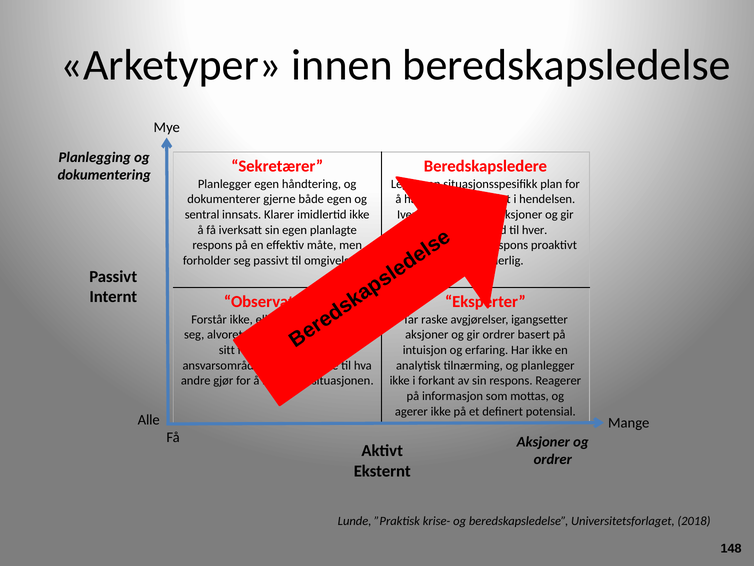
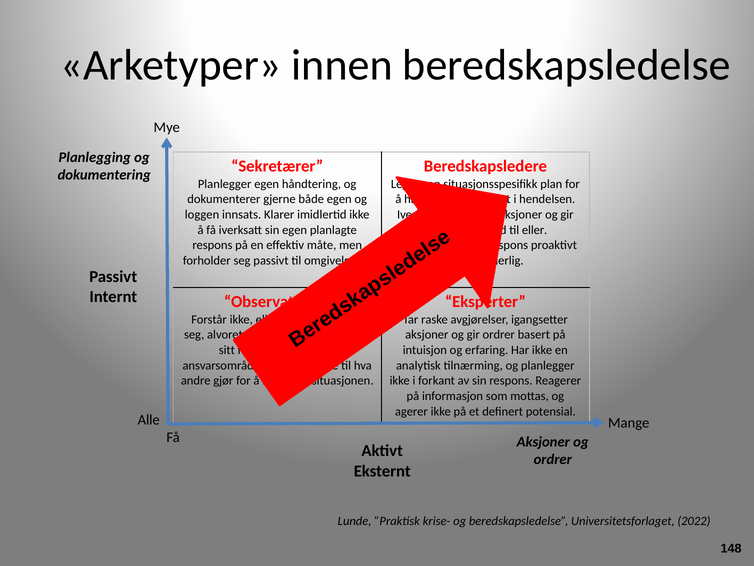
sentral: sentral -> loggen
til hver: hver -> eller
2018: 2018 -> 2022
